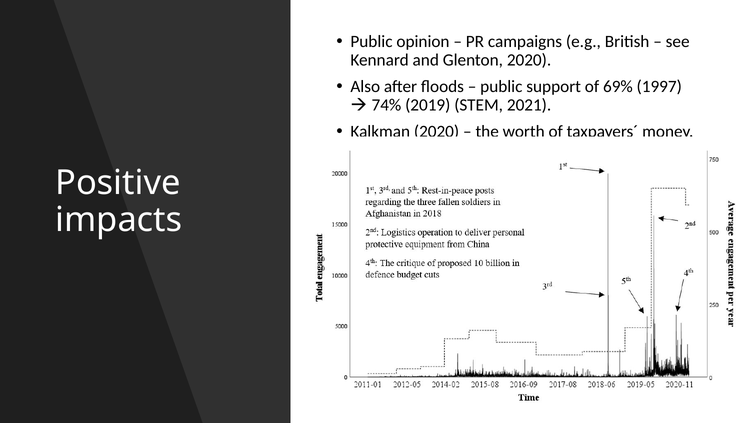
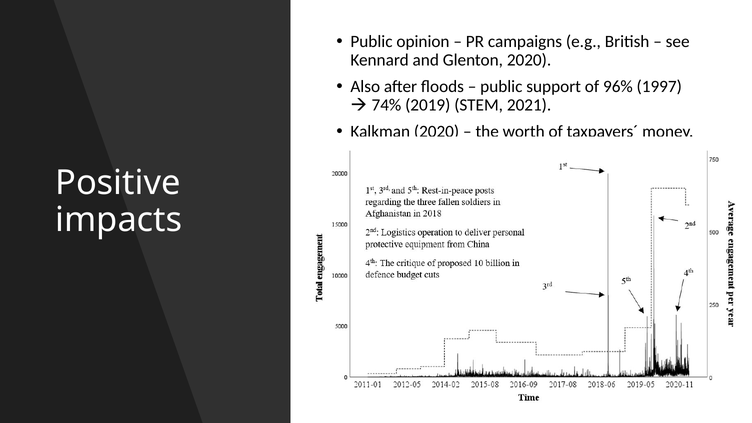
69%: 69% -> 96%
